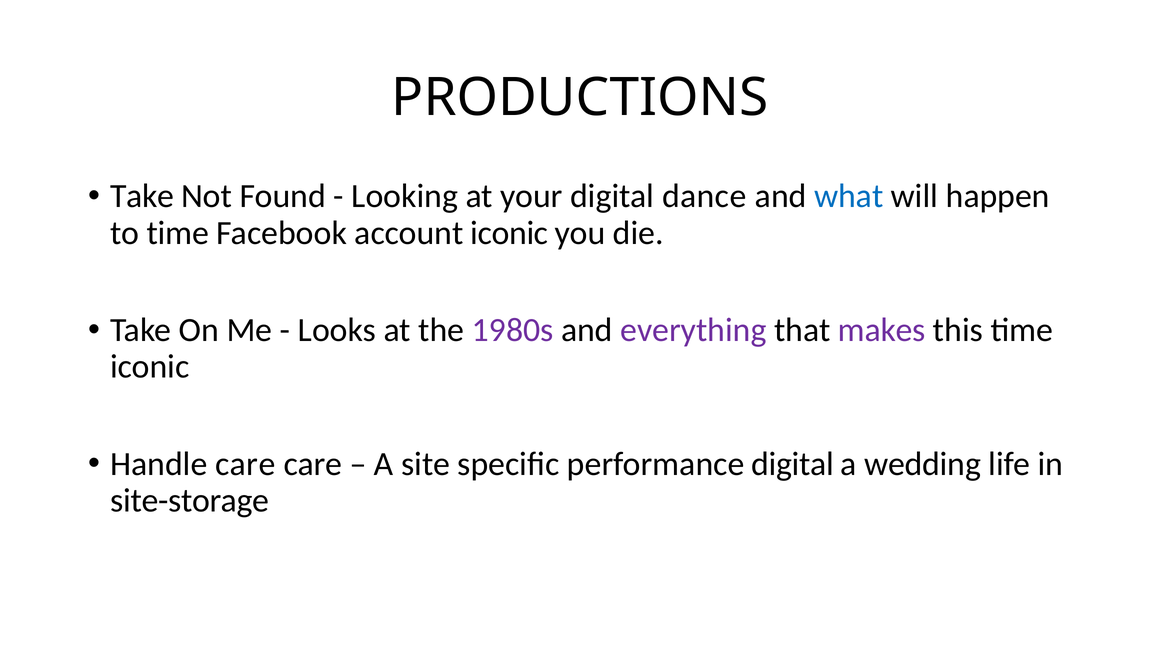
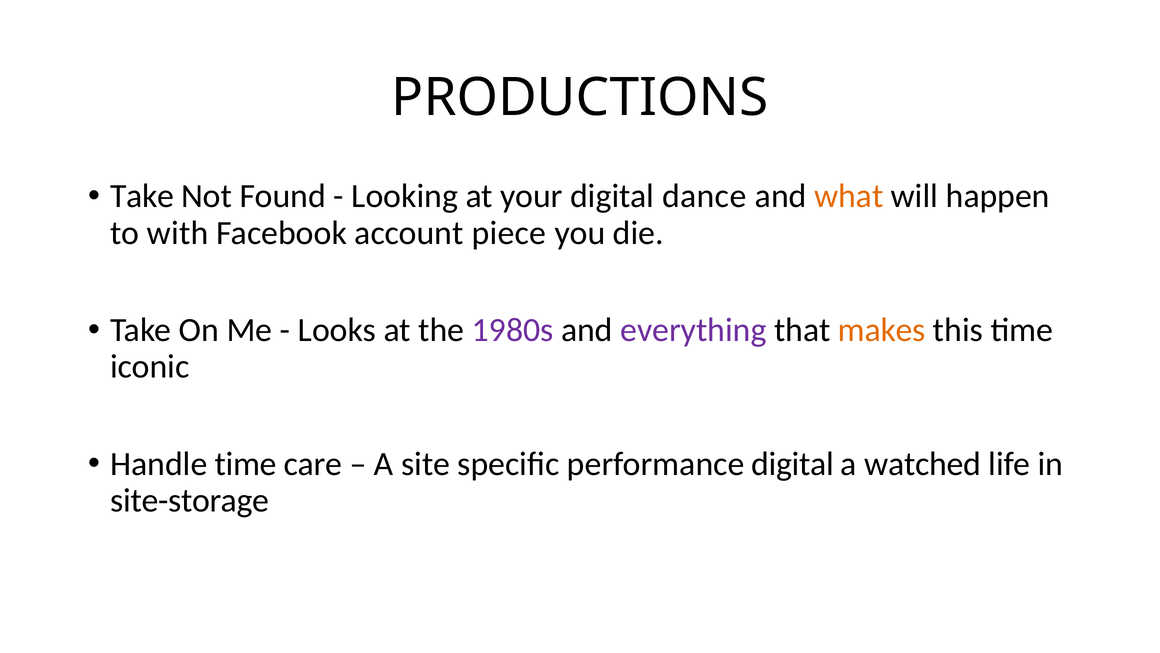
what colour: blue -> orange
to time: time -> with
account iconic: iconic -> piece
makes colour: purple -> orange
Handle care: care -> time
wedding: wedding -> watched
